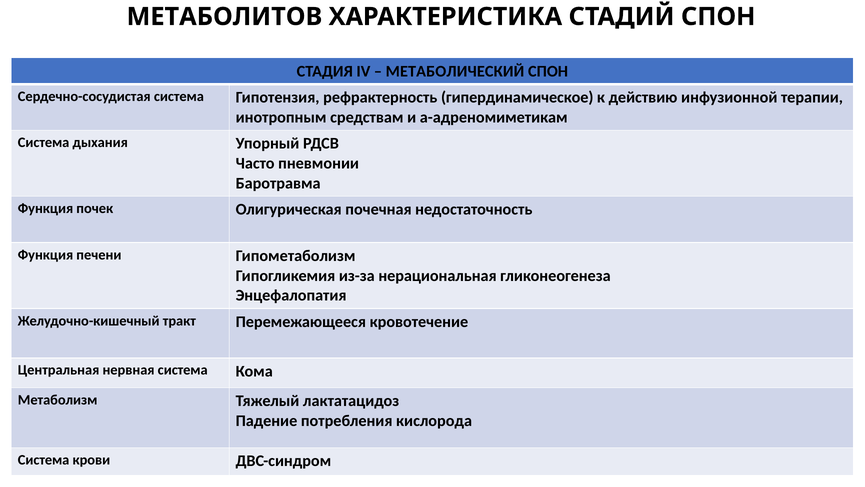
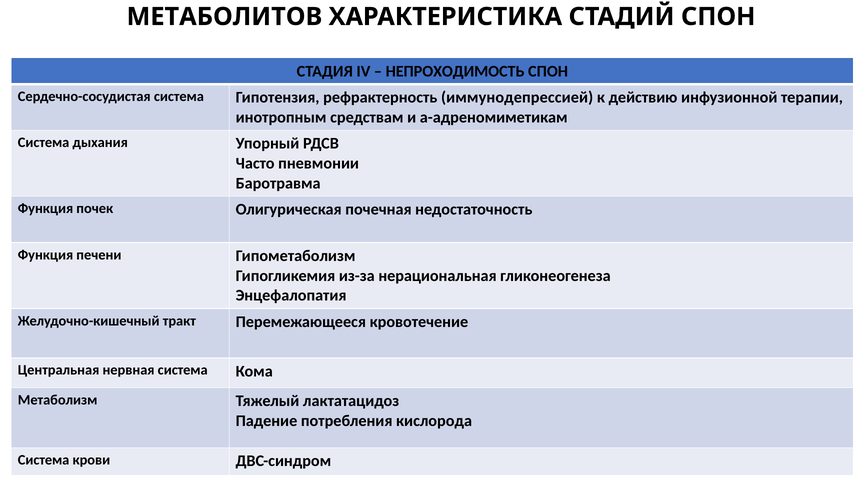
МЕТАБОЛИЧЕСКИЙ: МЕТАБОЛИЧЕСКИЙ -> НЕПРОХОДИМОСТЬ
гипердинамическое: гипердинамическое -> иммунодепрессией
